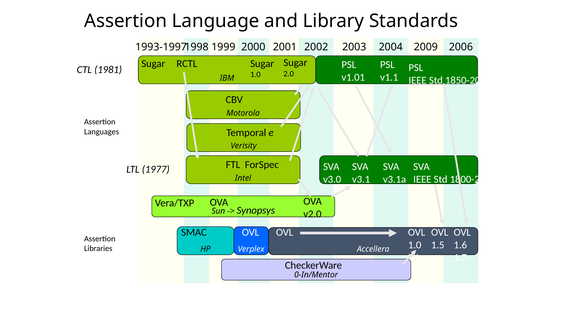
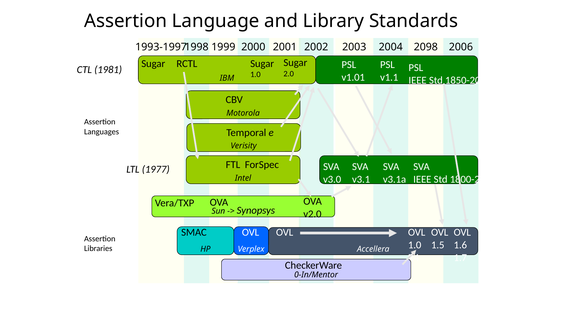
2009: 2009 -> 2098
